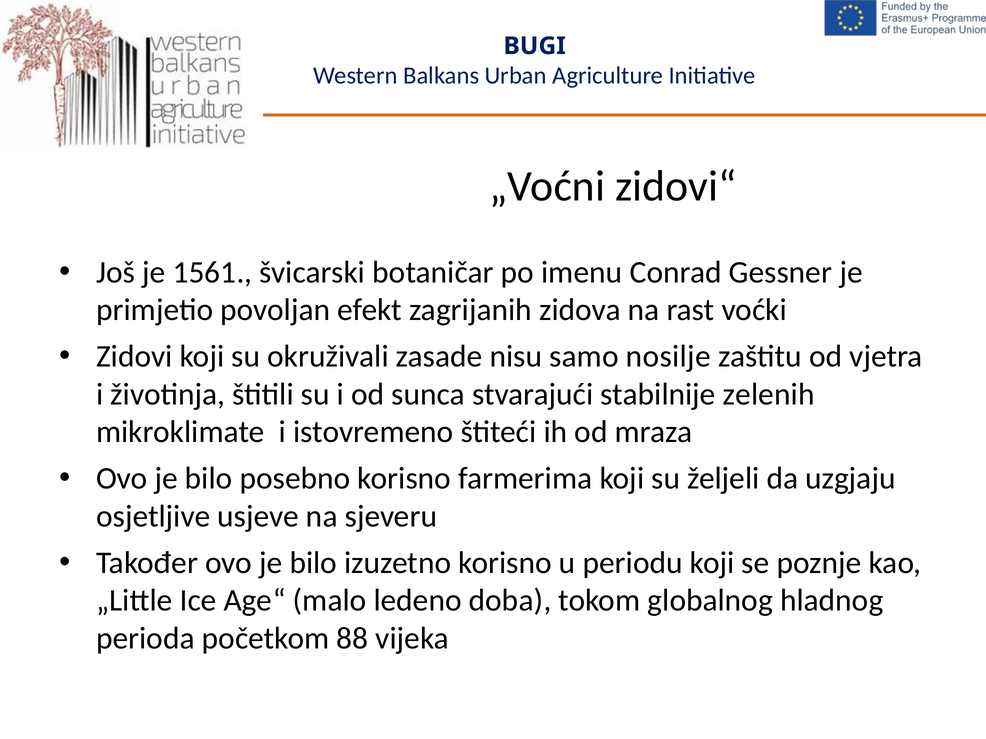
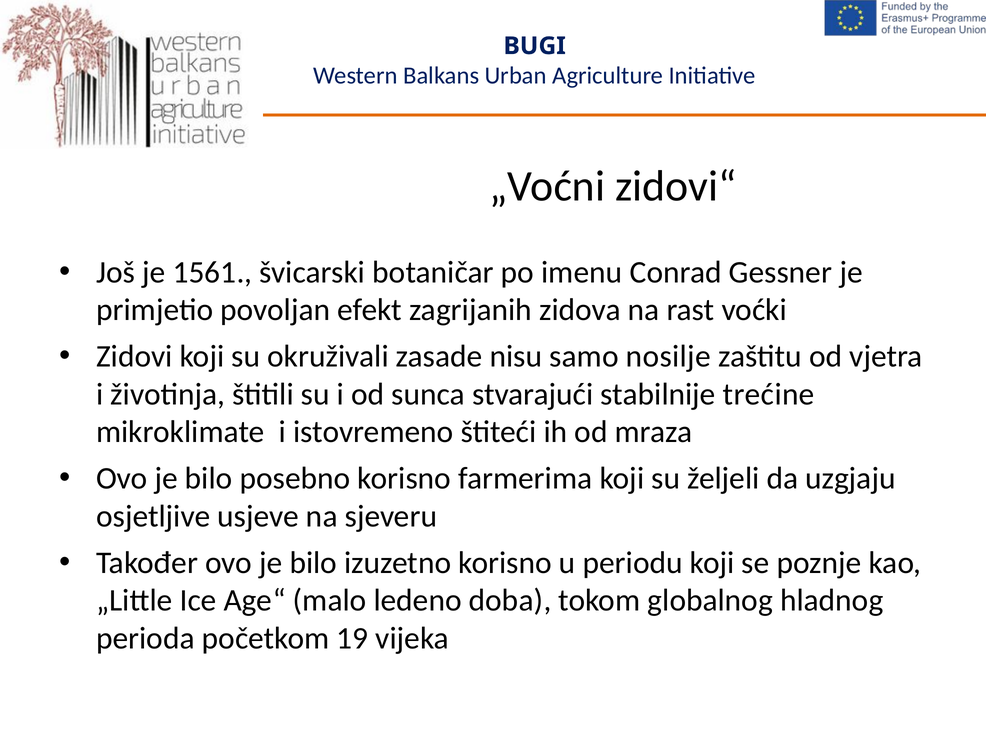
zelenih: zelenih -> trećine
88: 88 -> 19
